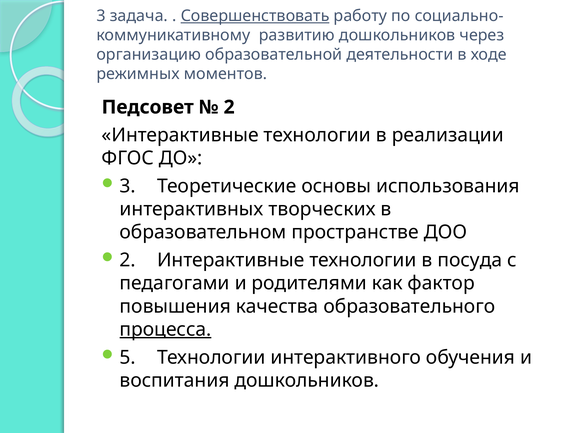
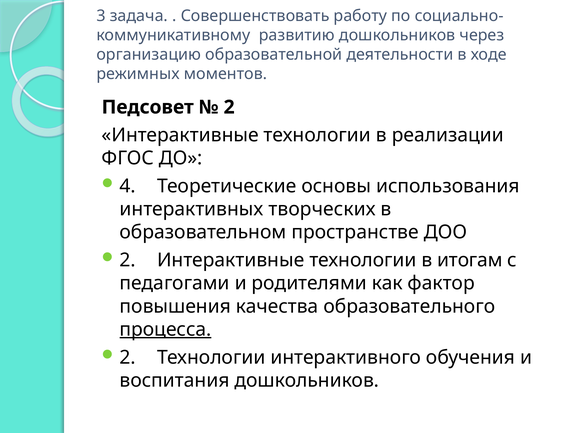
Совершенствовать underline: present -> none
3 at (128, 186): 3 -> 4
посуда: посуда -> итогам
5 at (128, 358): 5 -> 2
